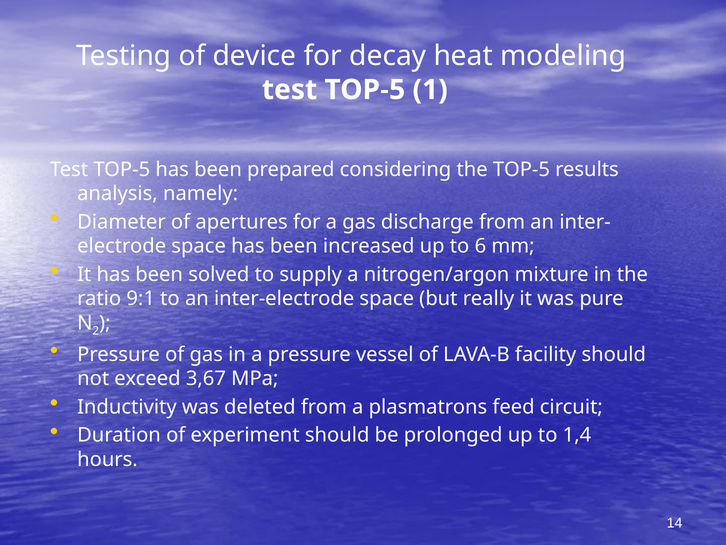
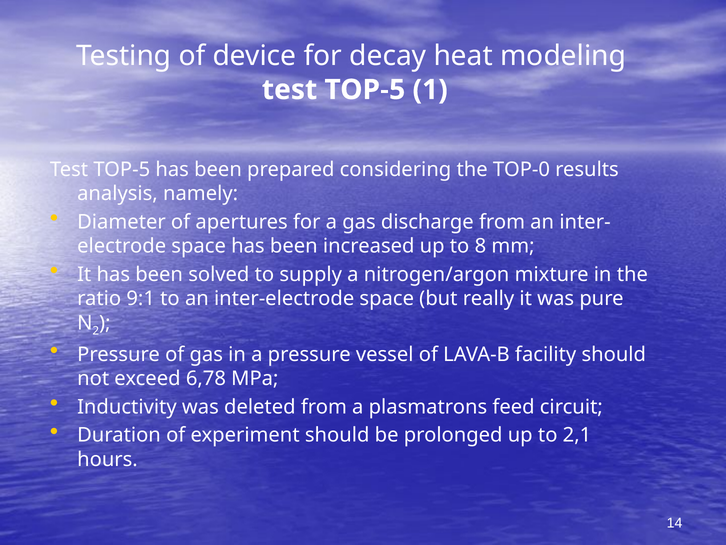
the TOP-5: TOP-5 -> TOP-0
6: 6 -> 8
3,67: 3,67 -> 6,78
1,4: 1,4 -> 2,1
